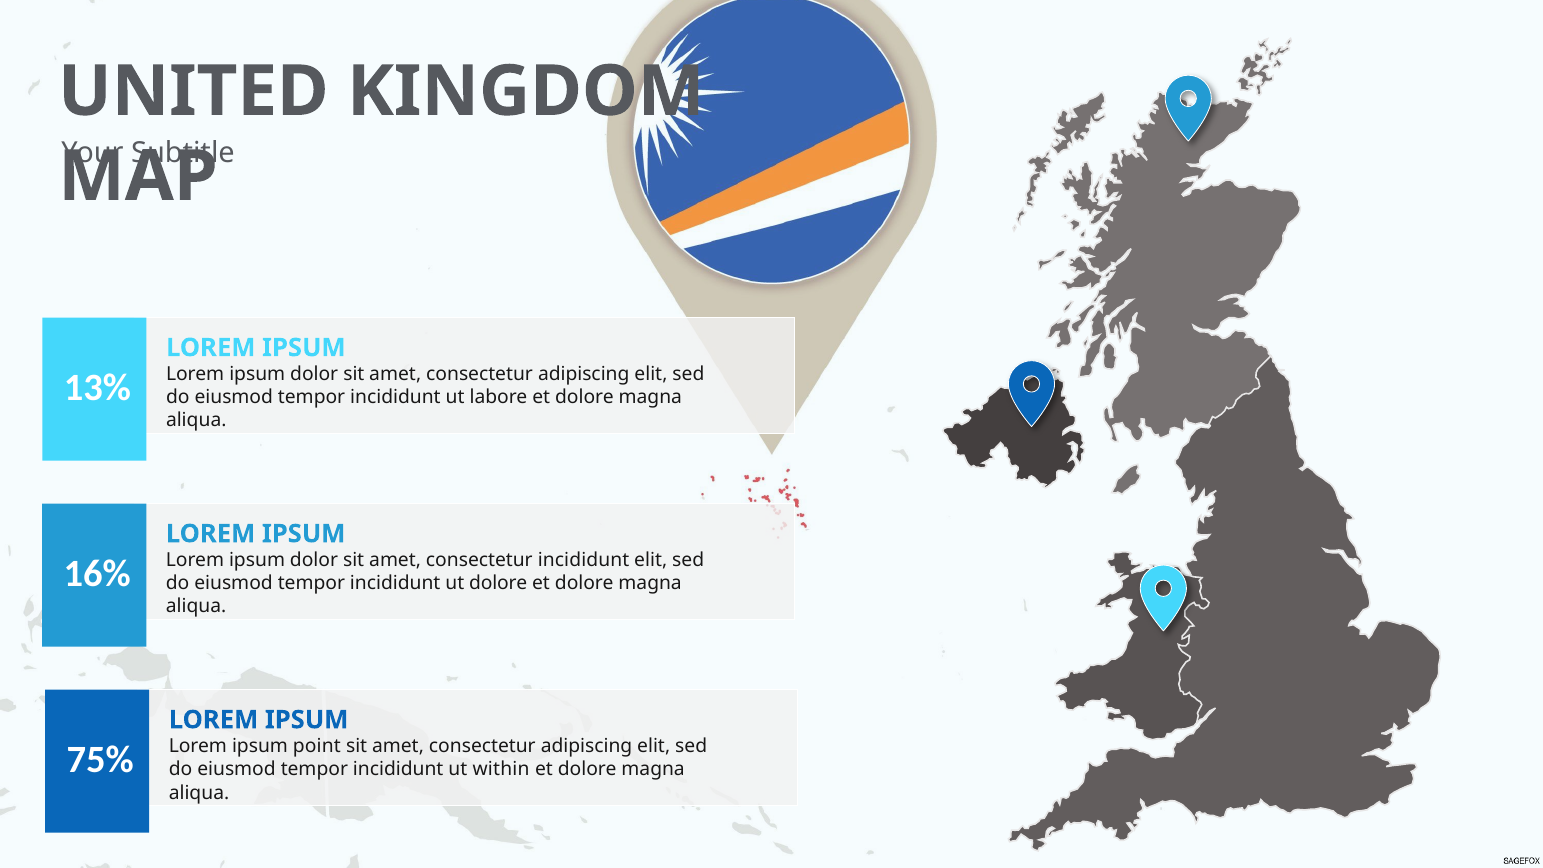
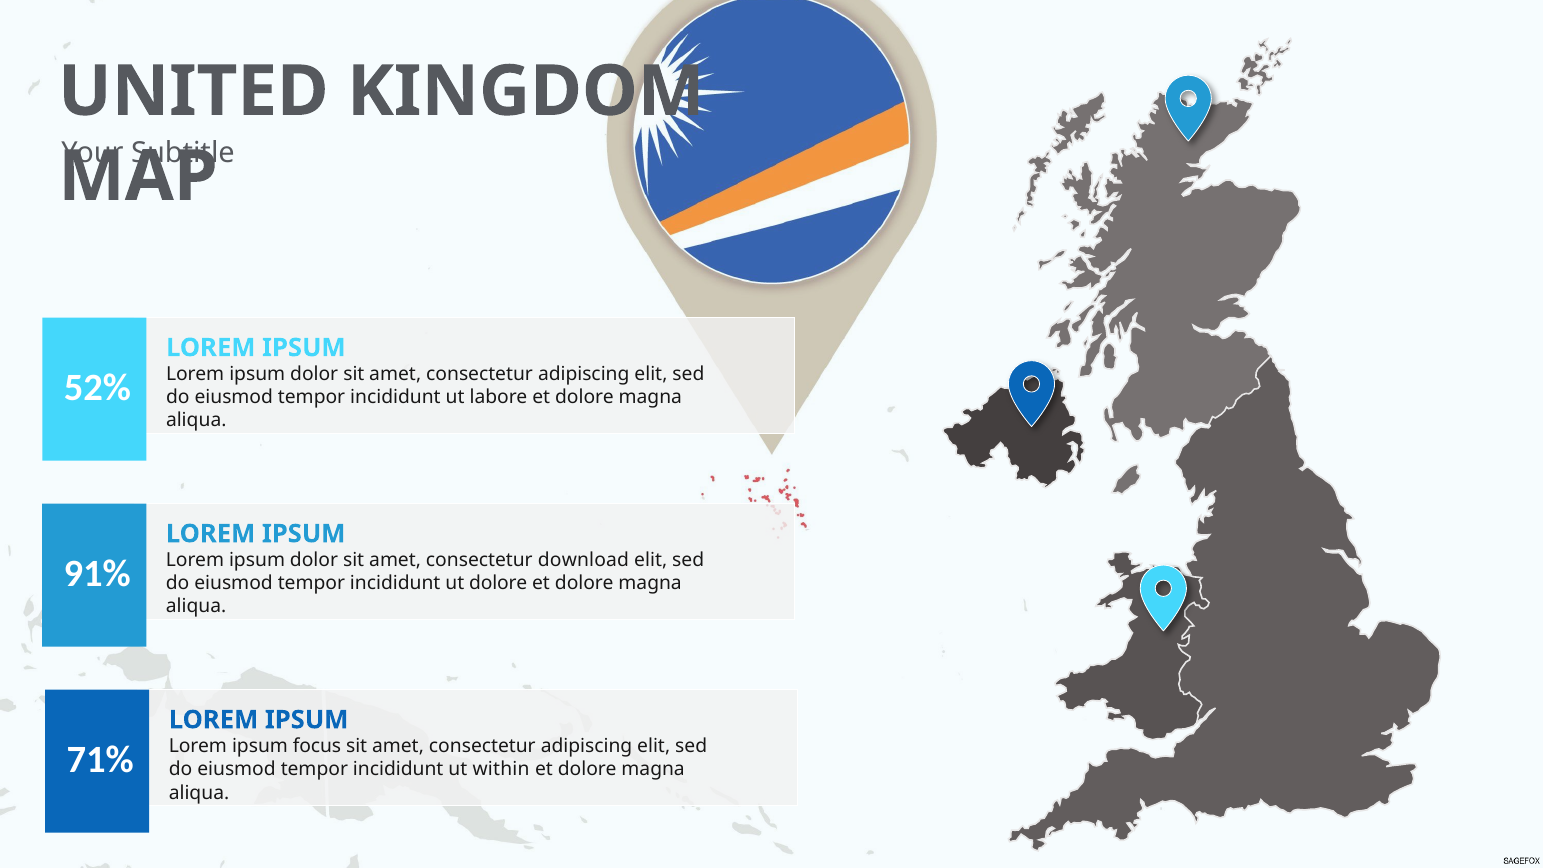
13%: 13% -> 52%
consectetur incididunt: incididunt -> download
16%: 16% -> 91%
point: point -> focus
75%: 75% -> 71%
